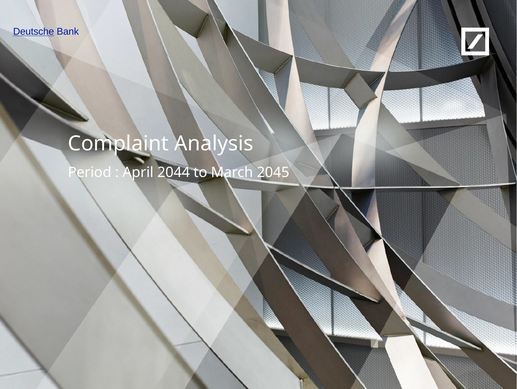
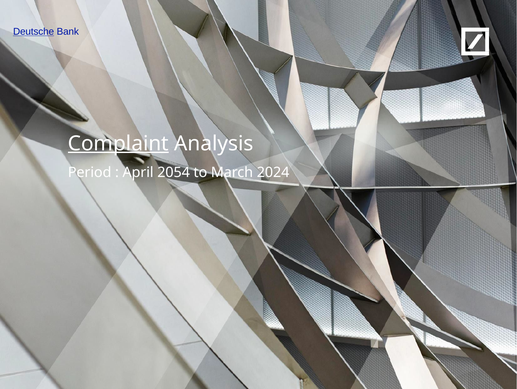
Complaint underline: none -> present
2044: 2044 -> 2054
2045: 2045 -> 2024
